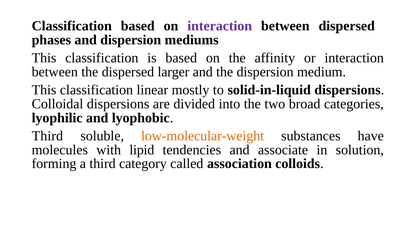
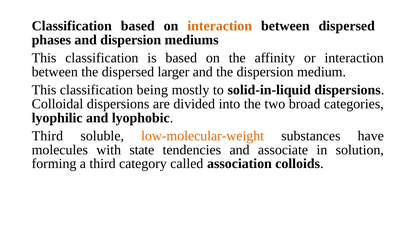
interaction at (220, 26) colour: purple -> orange
linear: linear -> being
lipid: lipid -> state
